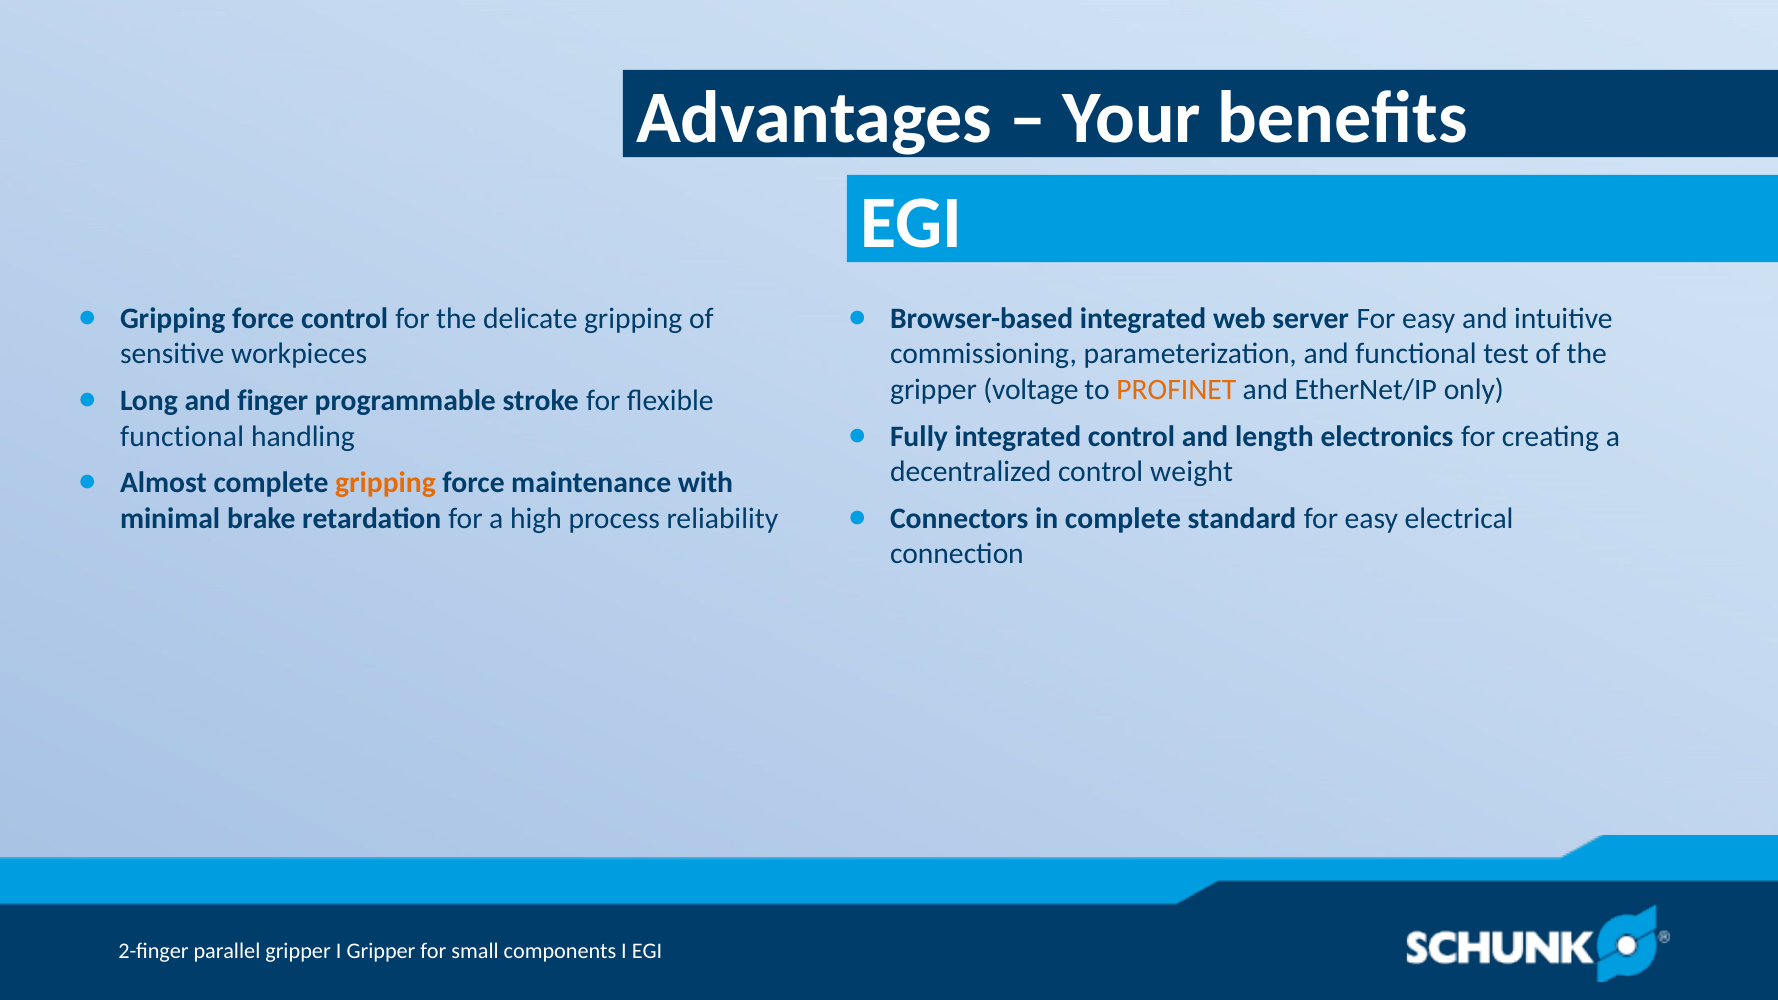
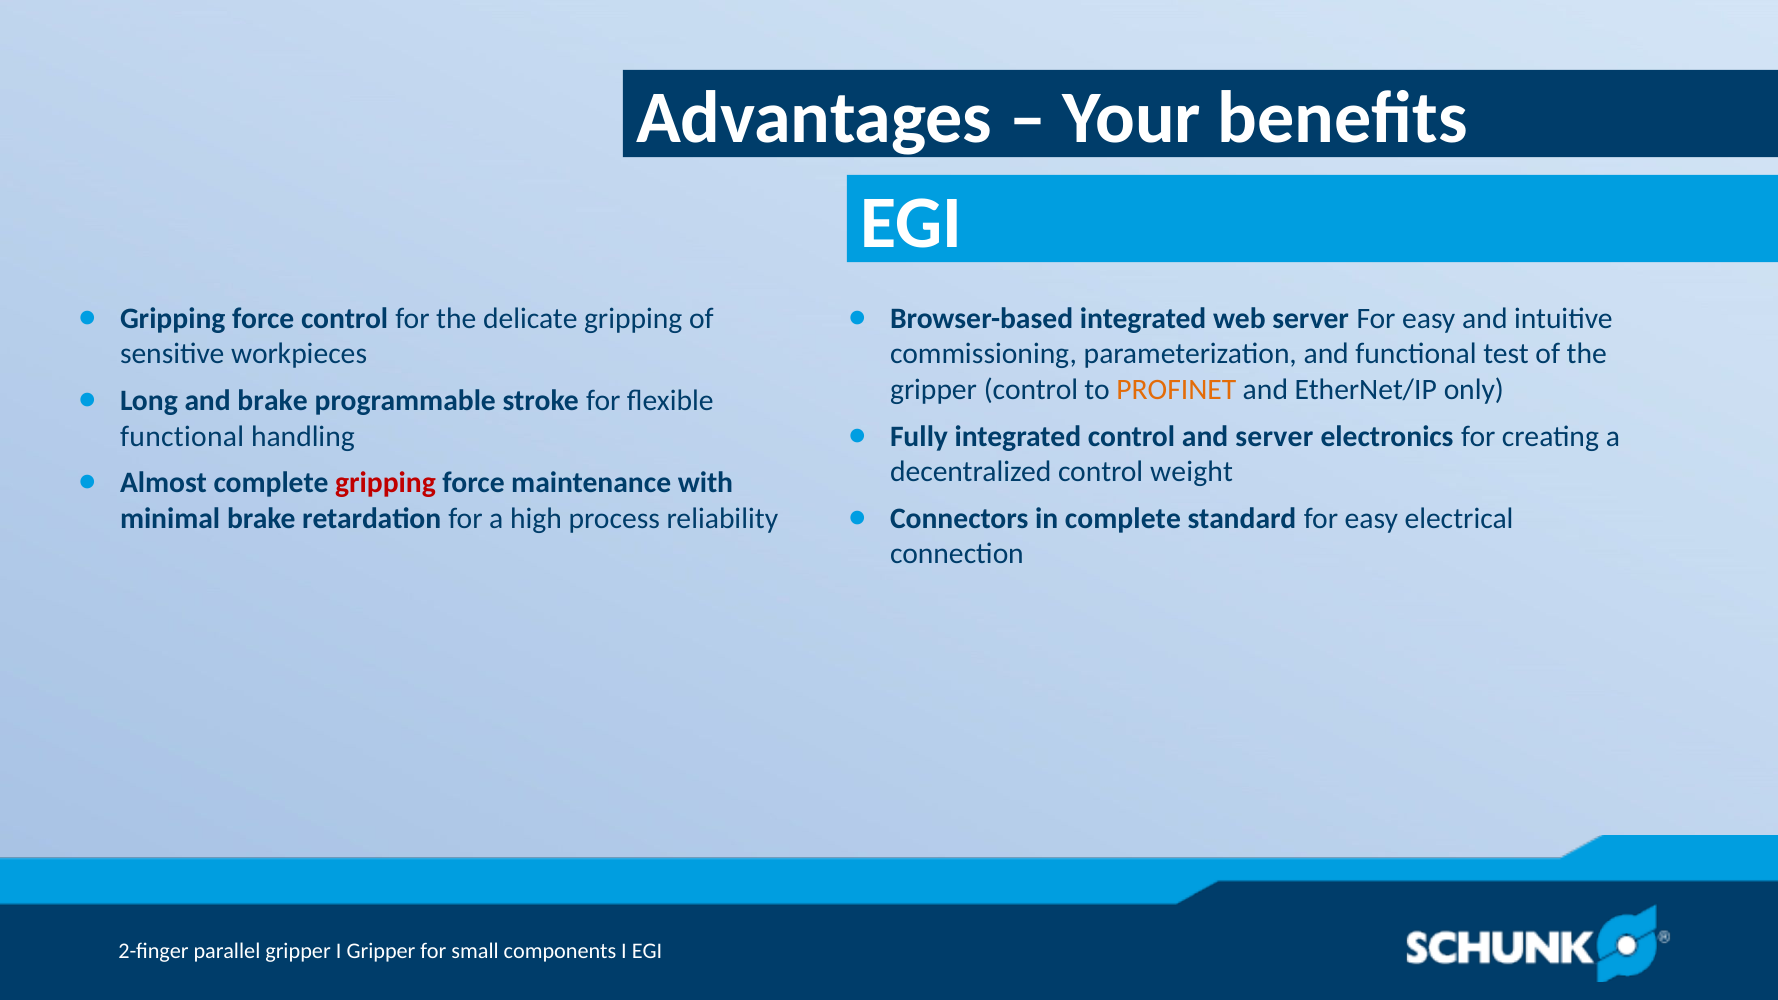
gripper voltage: voltage -> control
and finger: finger -> brake
and length: length -> server
gripping at (385, 483) colour: orange -> red
